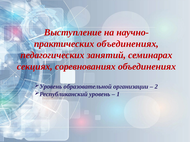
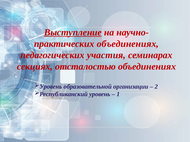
Выступление underline: none -> present
занятий: занятий -> участия
соревнованиях: соревнованиях -> отсталостью
